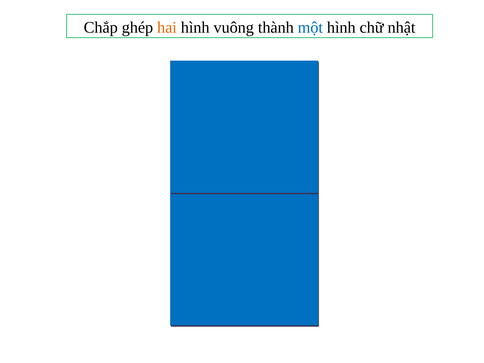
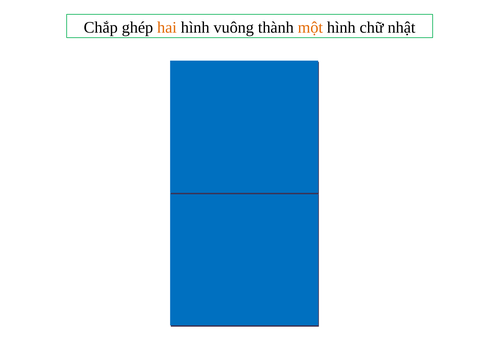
một colour: blue -> orange
